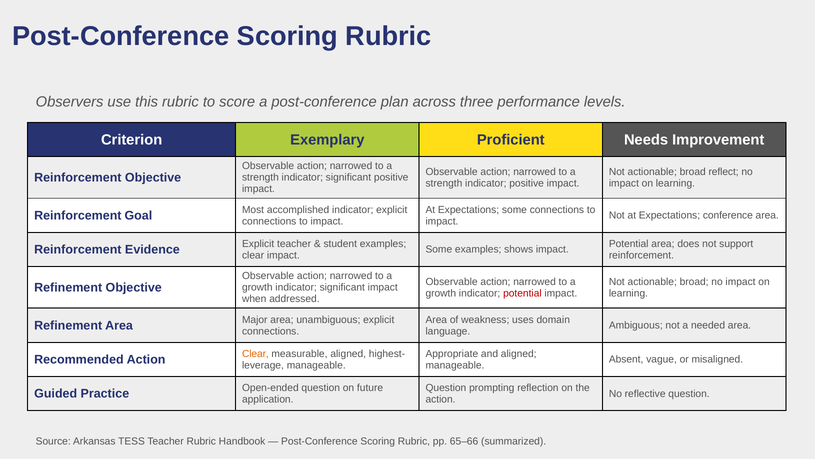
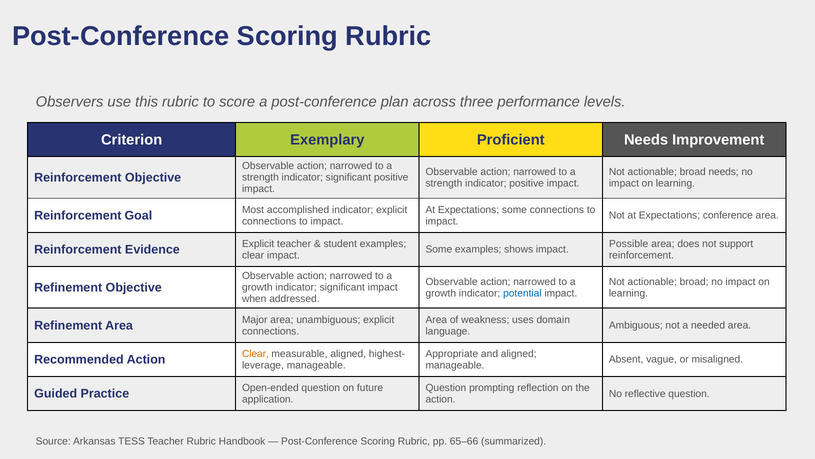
broad reflect: reflect -> needs
Potential at (629, 244): Potential -> Possible
potential at (522, 293) colour: red -> blue
